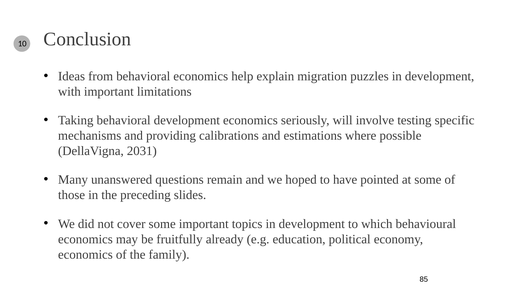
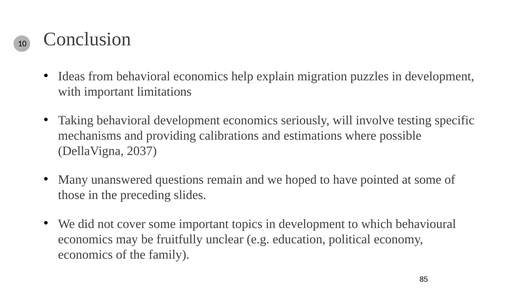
2031: 2031 -> 2037
already: already -> unclear
